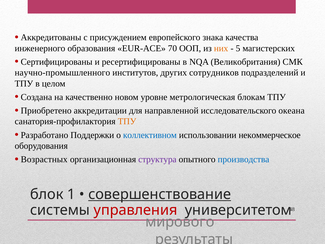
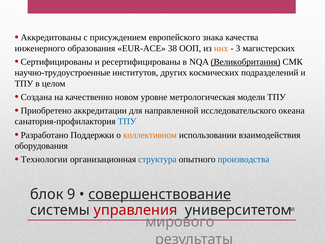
70: 70 -> 38
5: 5 -> 3
Великобритания underline: none -> present
научно-промышленного: научно-промышленного -> научно-трудоустроенные
сотрудников: сотрудников -> космических
блокам: блокам -> модели
ТПУ at (127, 121) colour: orange -> blue
коллективном colour: blue -> orange
некоммерческое: некоммерческое -> взаимодействия
Возрастных: Возрастных -> Технологии
структура colour: purple -> blue
1: 1 -> 9
